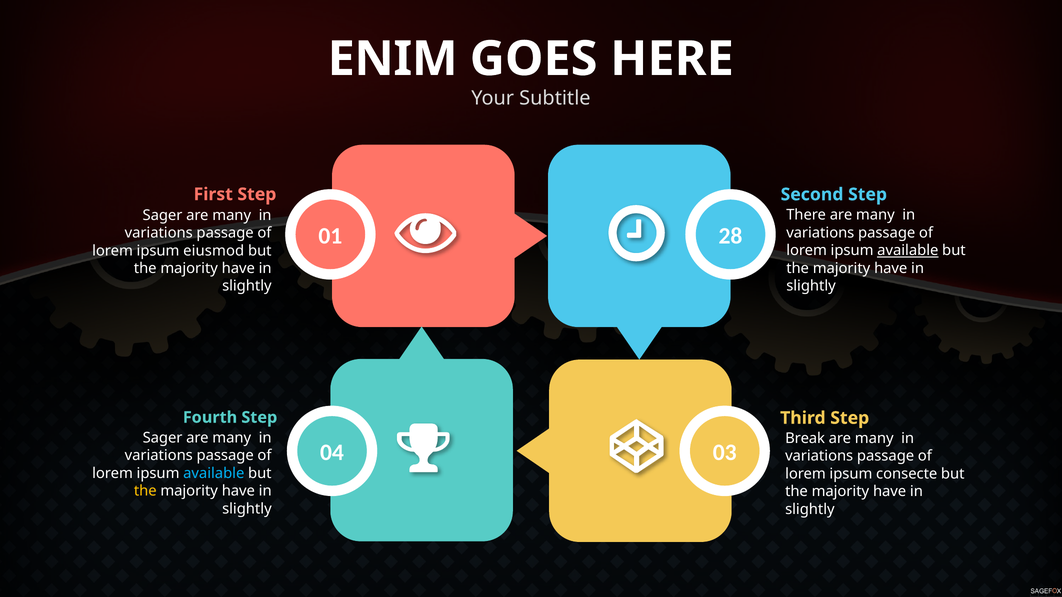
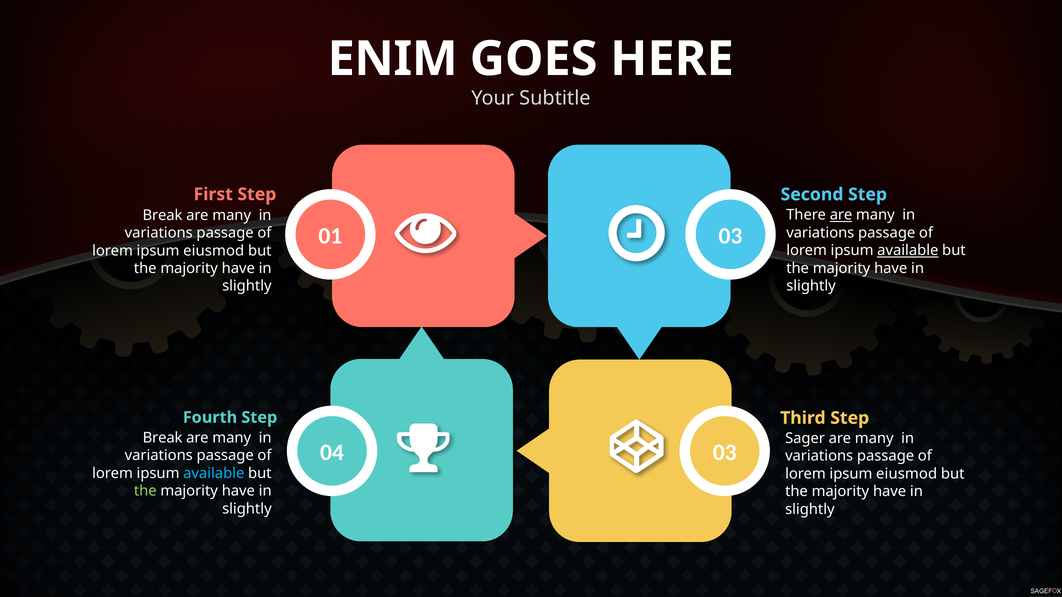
are at (841, 215) underline: none -> present
Sager at (163, 215): Sager -> Break
01 28: 28 -> 03
Sager at (163, 438): Sager -> Break
Break: Break -> Sager
consecte at (907, 474): consecte -> eiusmod
the at (145, 491) colour: yellow -> light green
